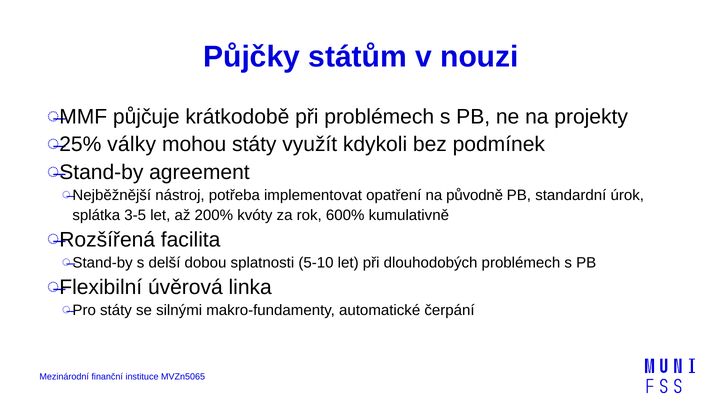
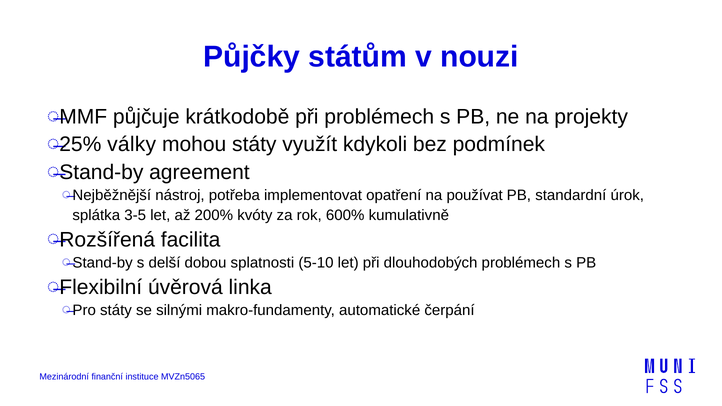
původně: původně -> používat
